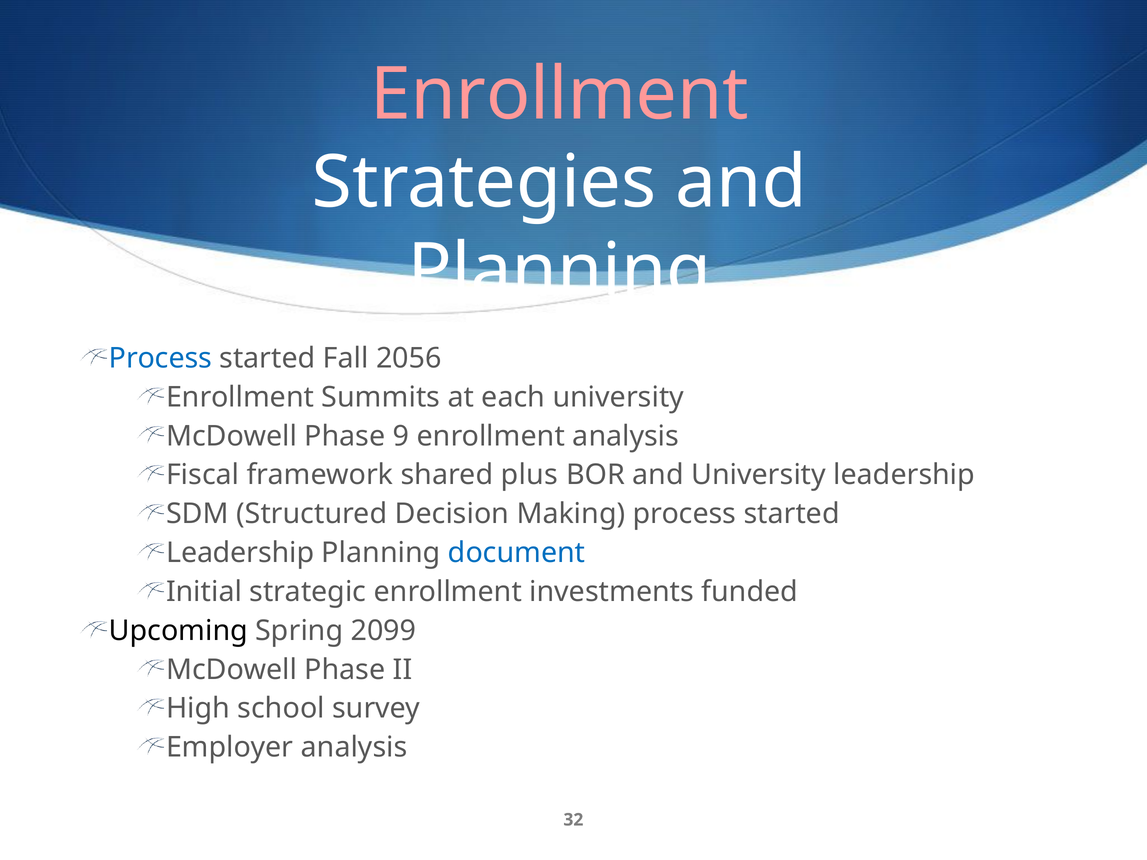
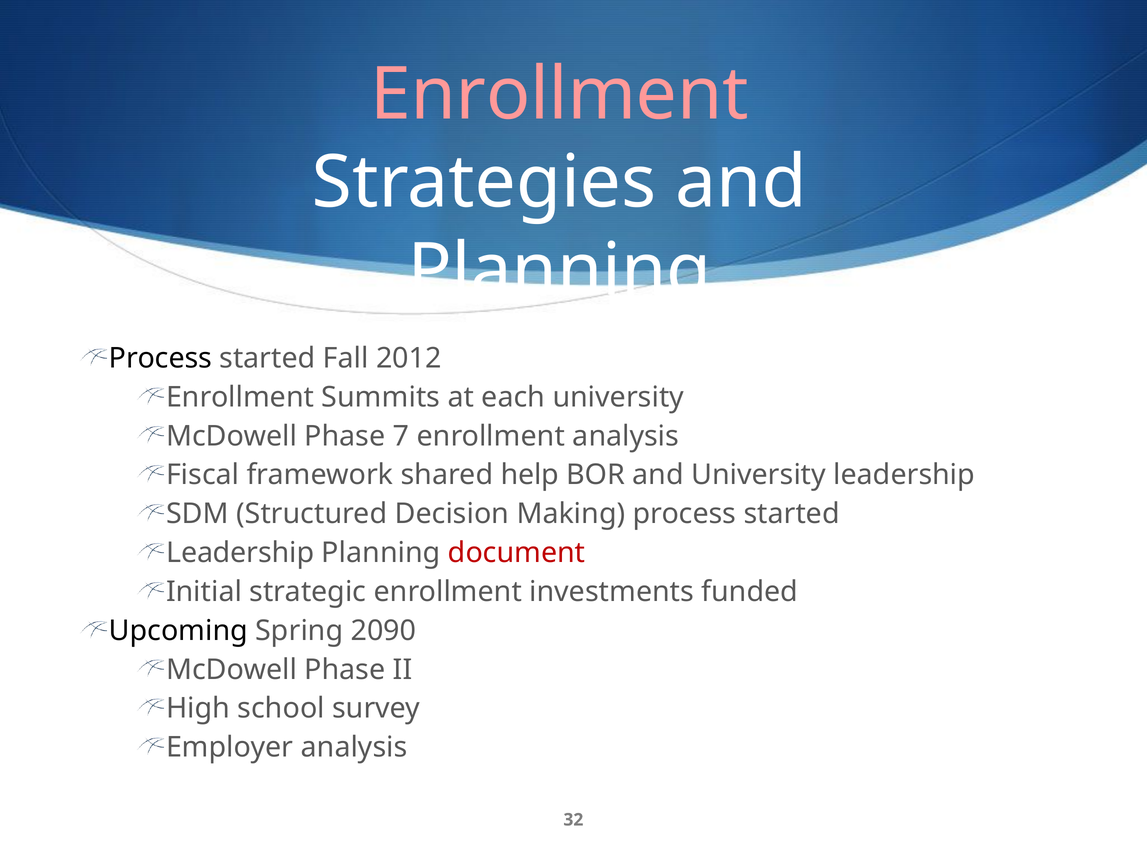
Process at (160, 358) colour: blue -> black
2056: 2056 -> 2012
9: 9 -> 7
plus: plus -> help
document colour: blue -> red
2099: 2099 -> 2090
